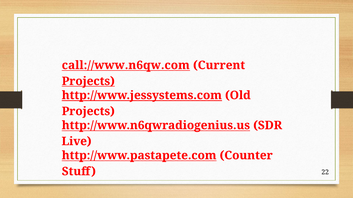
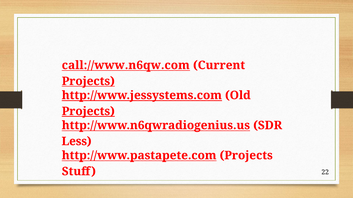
Projects at (88, 112) underline: none -> present
Live: Live -> Less
http://www.pastapete.com Counter: Counter -> Projects
